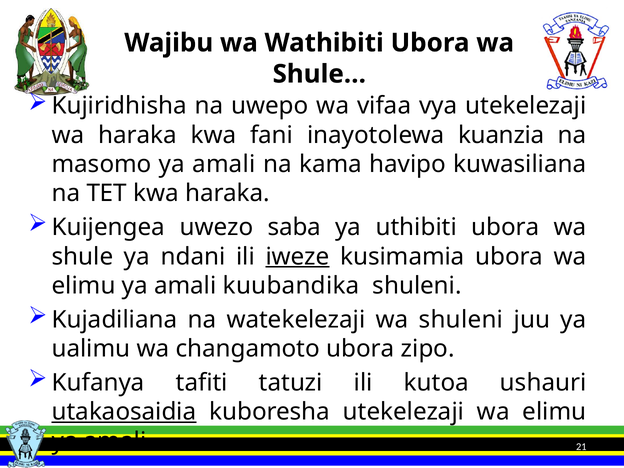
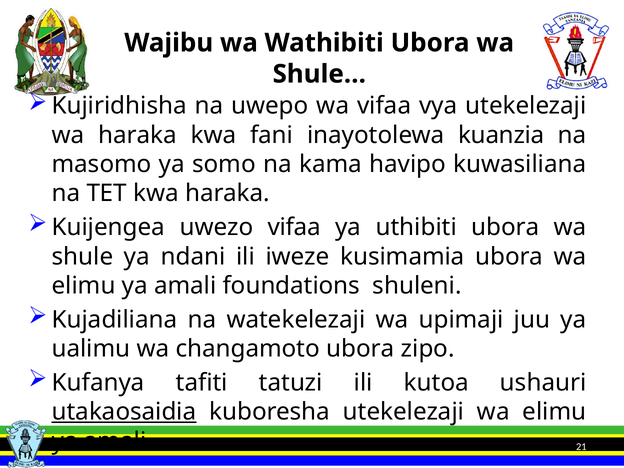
masomo ya amali: amali -> somo
uwezo saba: saba -> vifaa
iweze underline: present -> none
kuubandika: kuubandika -> foundations
wa shuleni: shuleni -> upimaji
